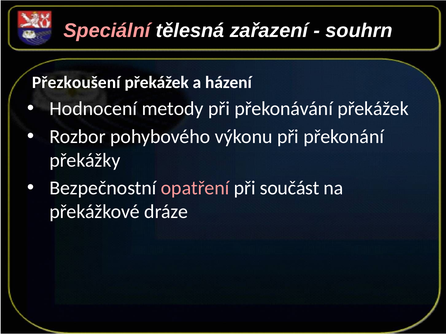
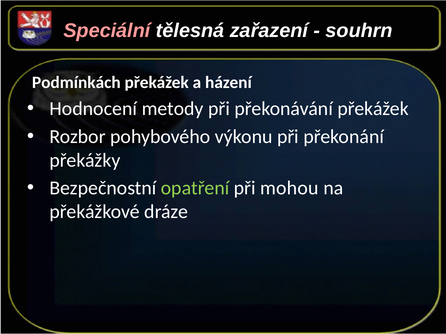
Přezkoušení: Přezkoušení -> Podmínkách
opatření colour: pink -> light green
součást: součást -> mohou
